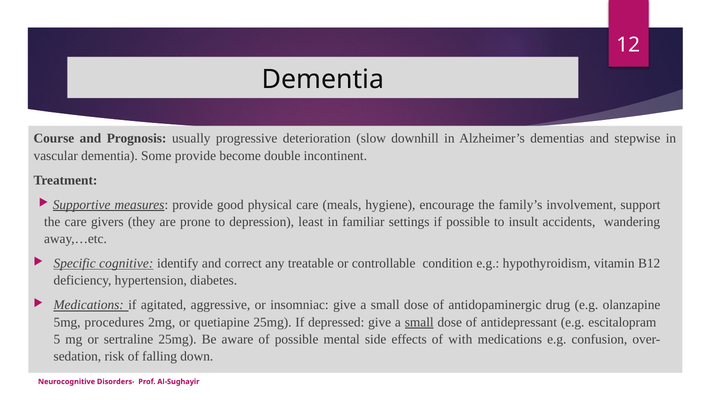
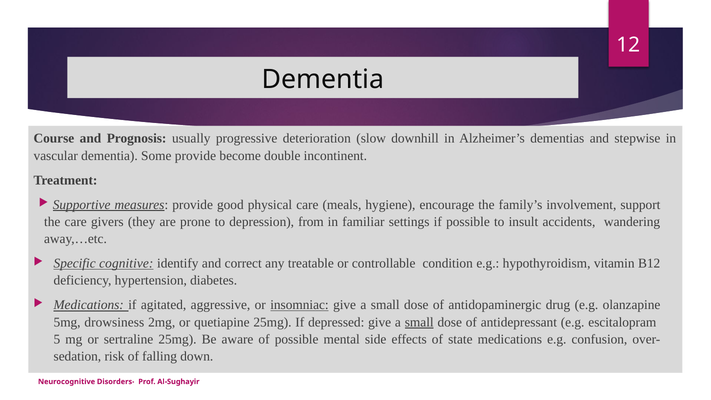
least: least -> from
insomniac underline: none -> present
procedures: procedures -> drowsiness
with: with -> state
